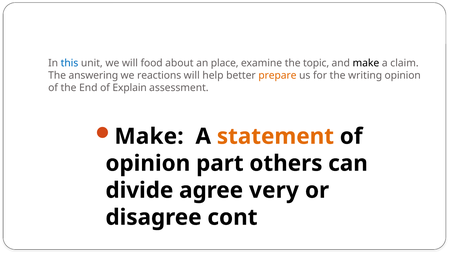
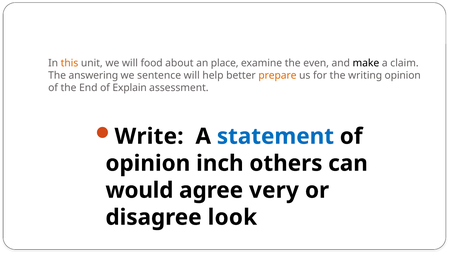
this colour: blue -> orange
topic: topic -> even
reactions: reactions -> sentence
Make at (149, 136): Make -> Write
statement colour: orange -> blue
part: part -> inch
divide: divide -> would
cont: cont -> look
